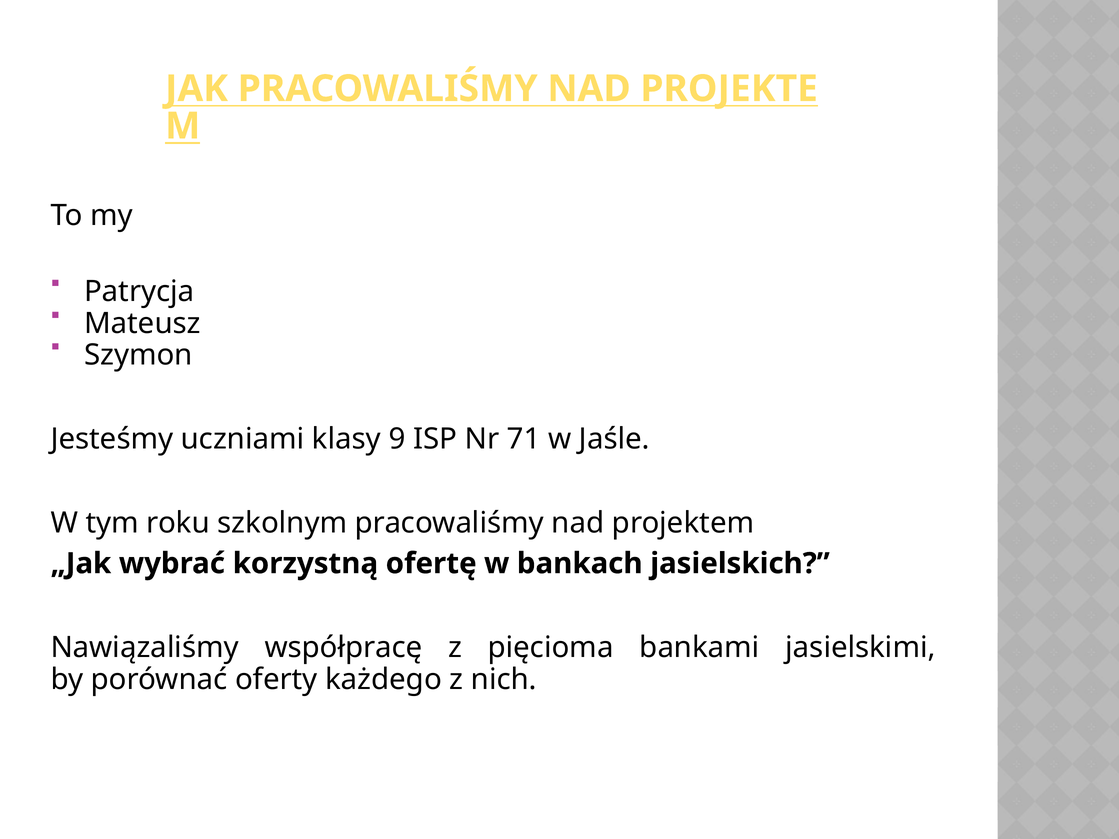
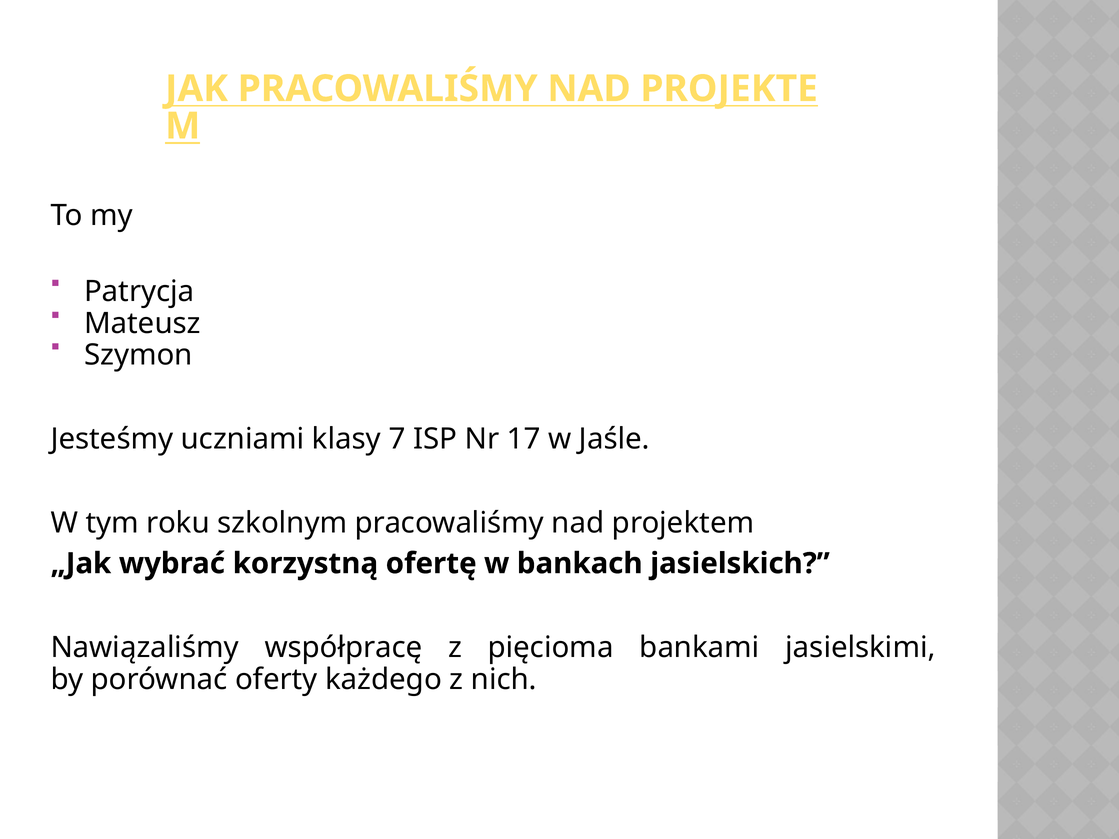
9: 9 -> 7
71: 71 -> 17
